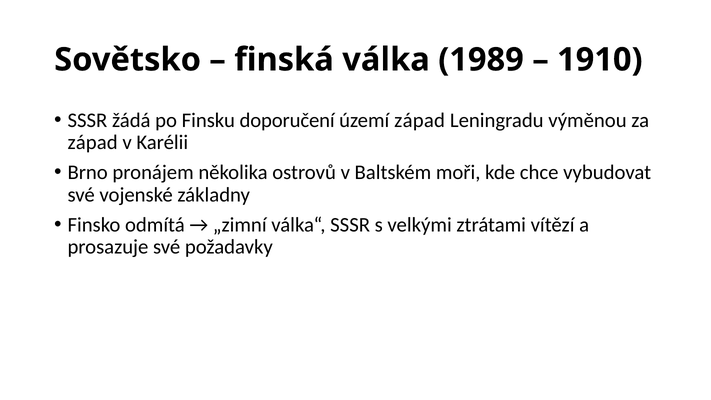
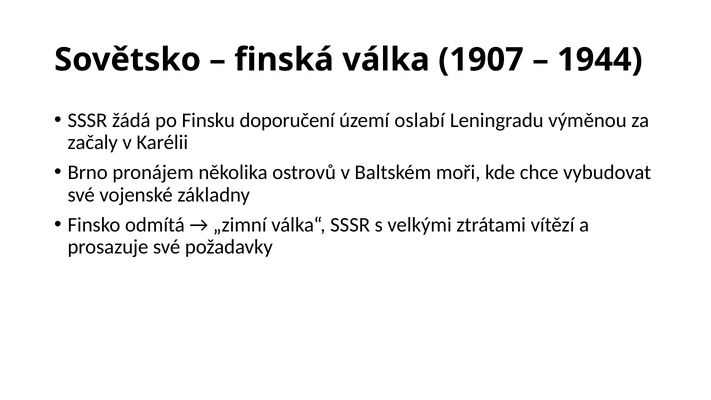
1989: 1989 -> 1907
1910: 1910 -> 1944
území západ: západ -> oslabí
západ at (93, 143): západ -> začaly
